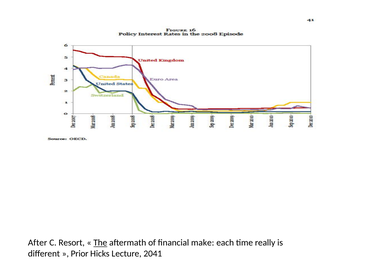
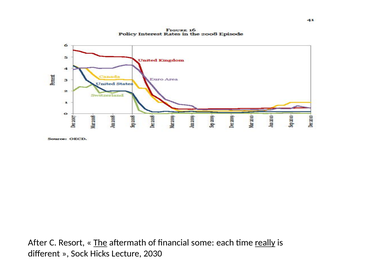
make: make -> some
really underline: none -> present
Prior: Prior -> Sock
2041: 2041 -> 2030
